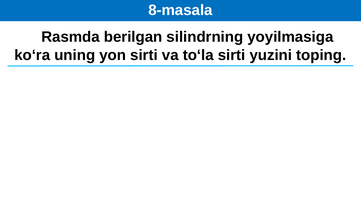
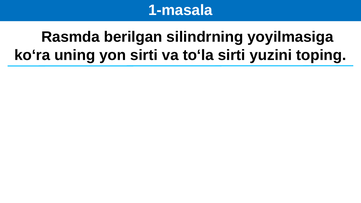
8-masala: 8-masala -> 1-masala
